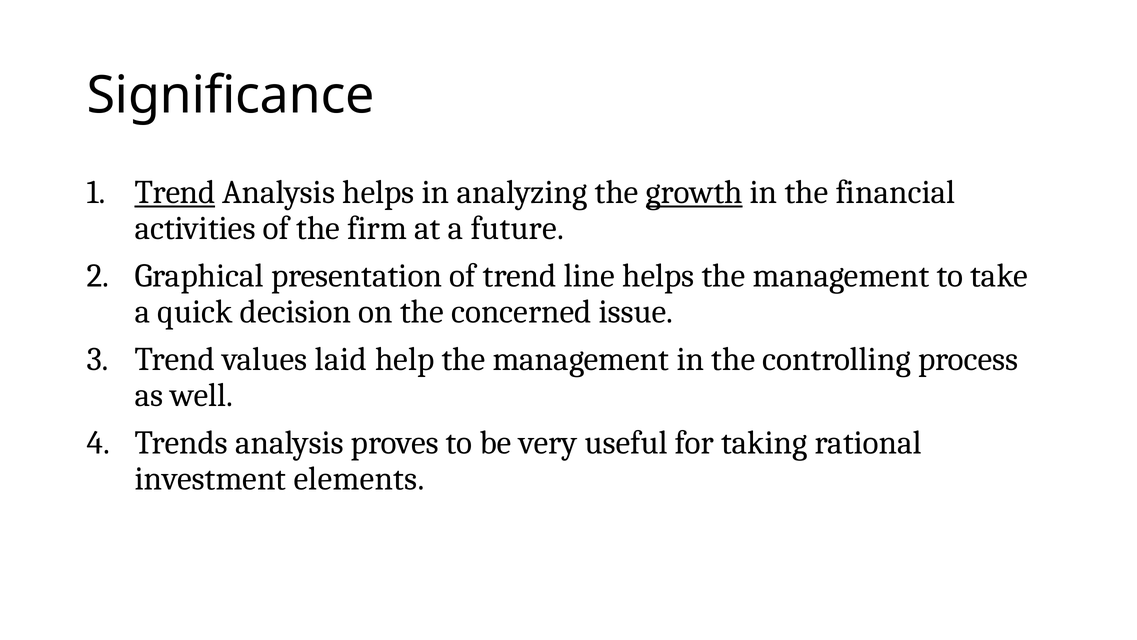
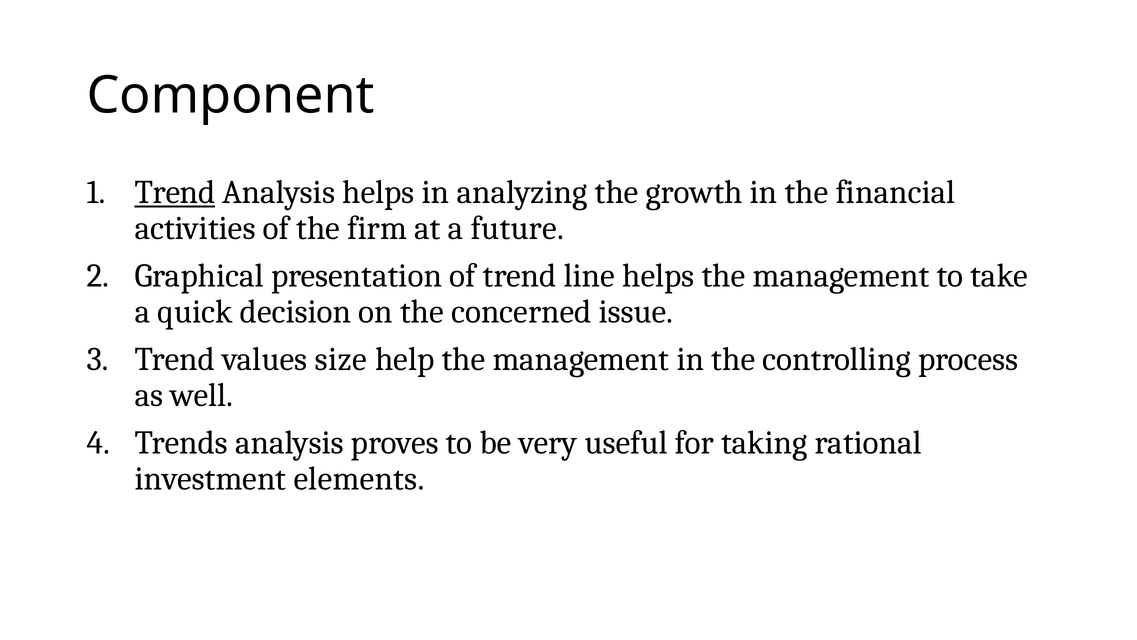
Significance: Significance -> Component
growth underline: present -> none
laid: laid -> size
